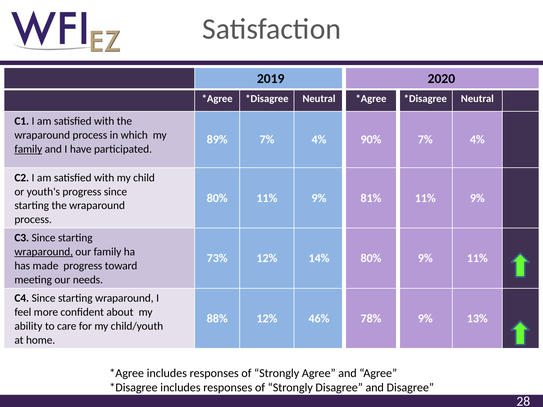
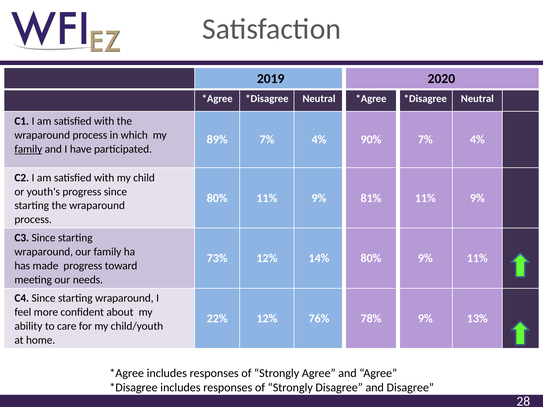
wraparound at (44, 252) underline: present -> none
88%: 88% -> 22%
46%: 46% -> 76%
